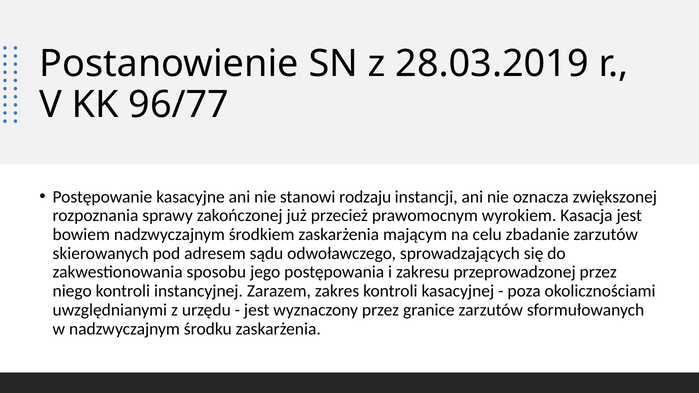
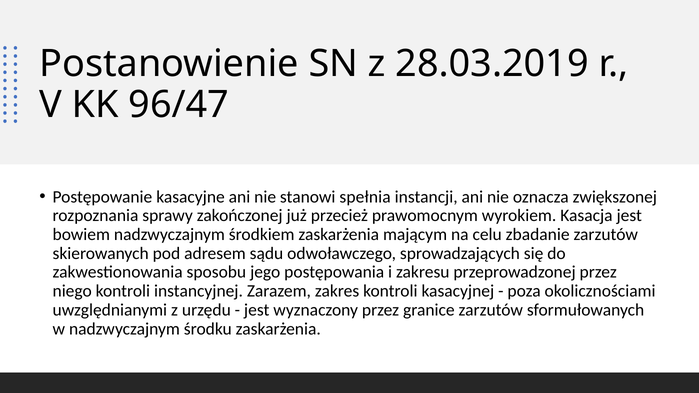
96/77: 96/77 -> 96/47
rodzaju: rodzaju -> spełnia
